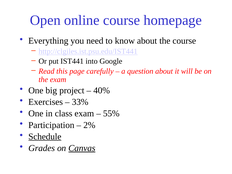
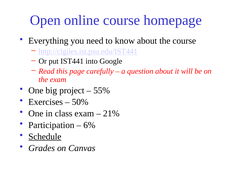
40%: 40% -> 55%
33%: 33% -> 50%
55%: 55% -> 21%
2%: 2% -> 6%
Canvas underline: present -> none
